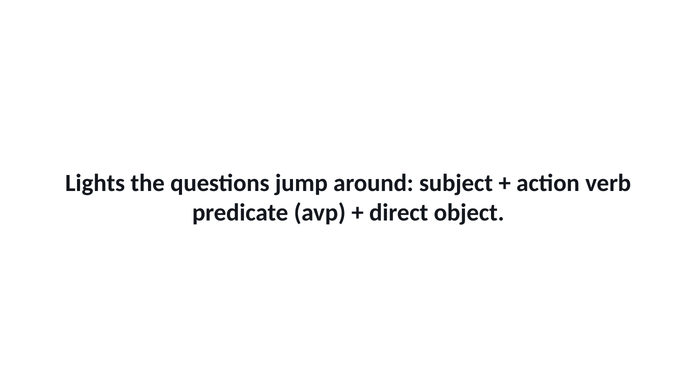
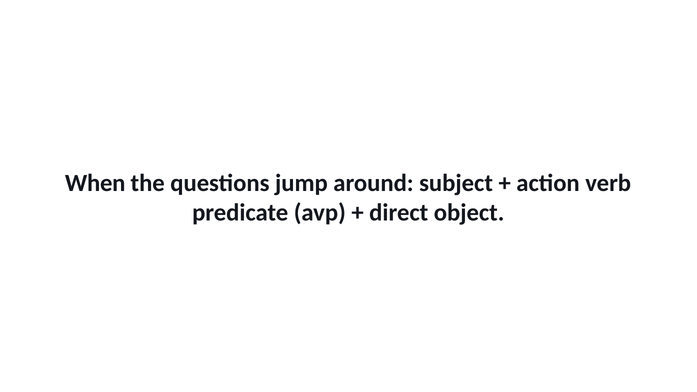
Lights: Lights -> When
